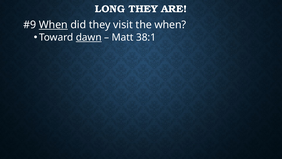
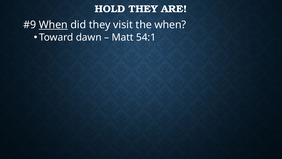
LONG: LONG -> HOLD
dawn underline: present -> none
38:1: 38:1 -> 54:1
